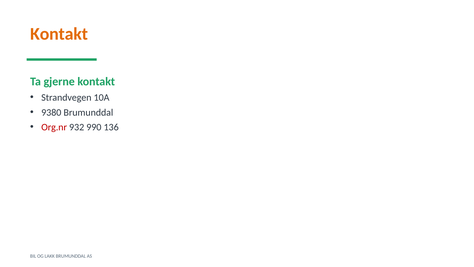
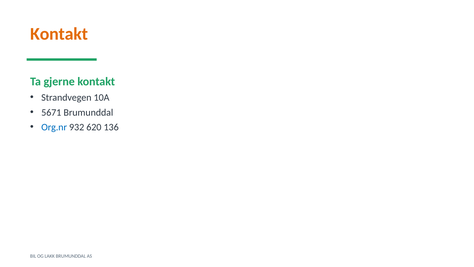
9380: 9380 -> 5671
Org.nr colour: red -> blue
990: 990 -> 620
